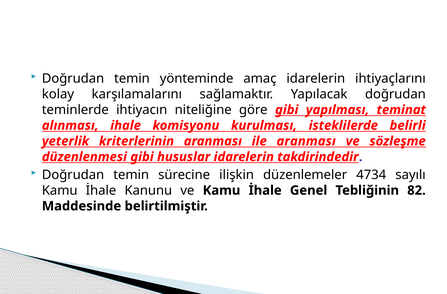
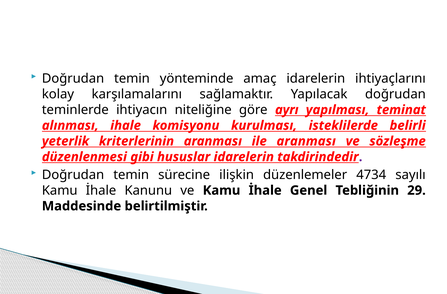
göre gibi: gibi -> ayrı
82: 82 -> 29
